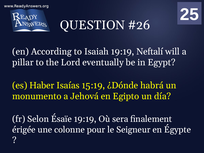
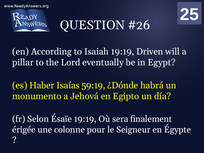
Neftalí: Neftalí -> Driven
15:19: 15:19 -> 59:19
